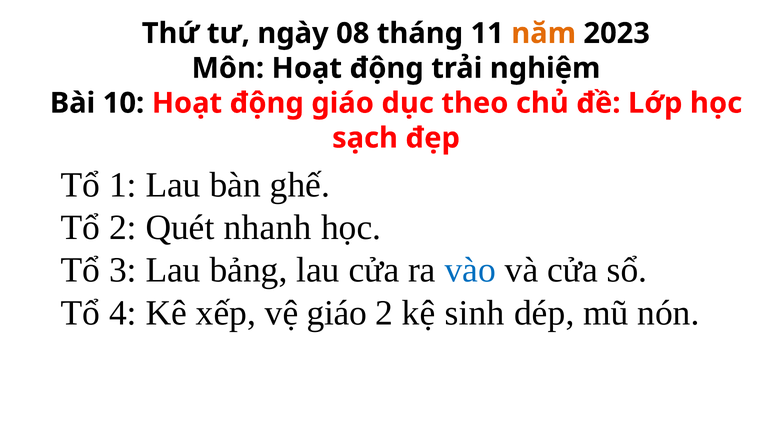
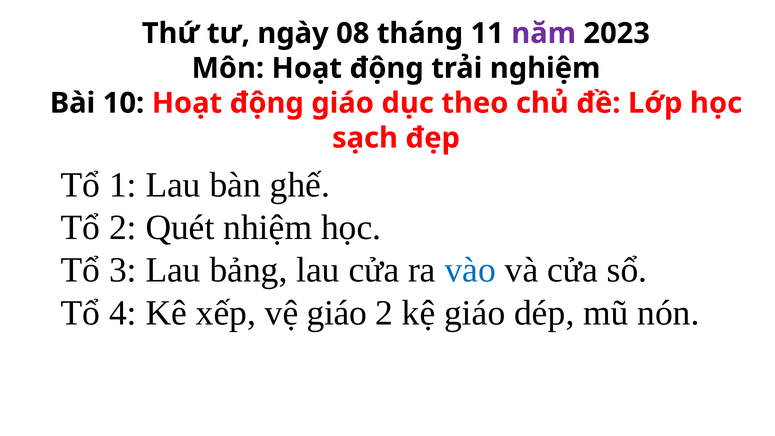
năm colour: orange -> purple
nhanh: nhanh -> nhiệm
kệ sinh: sinh -> giáo
